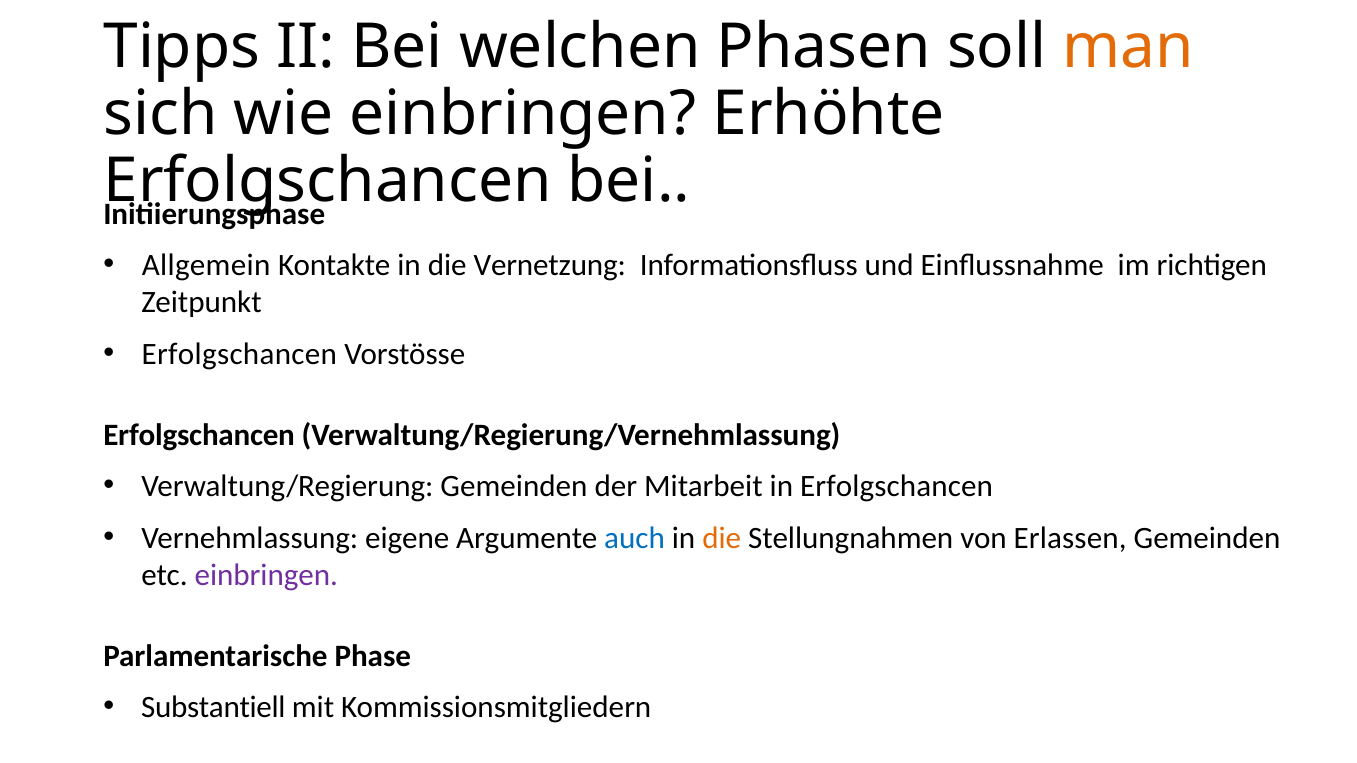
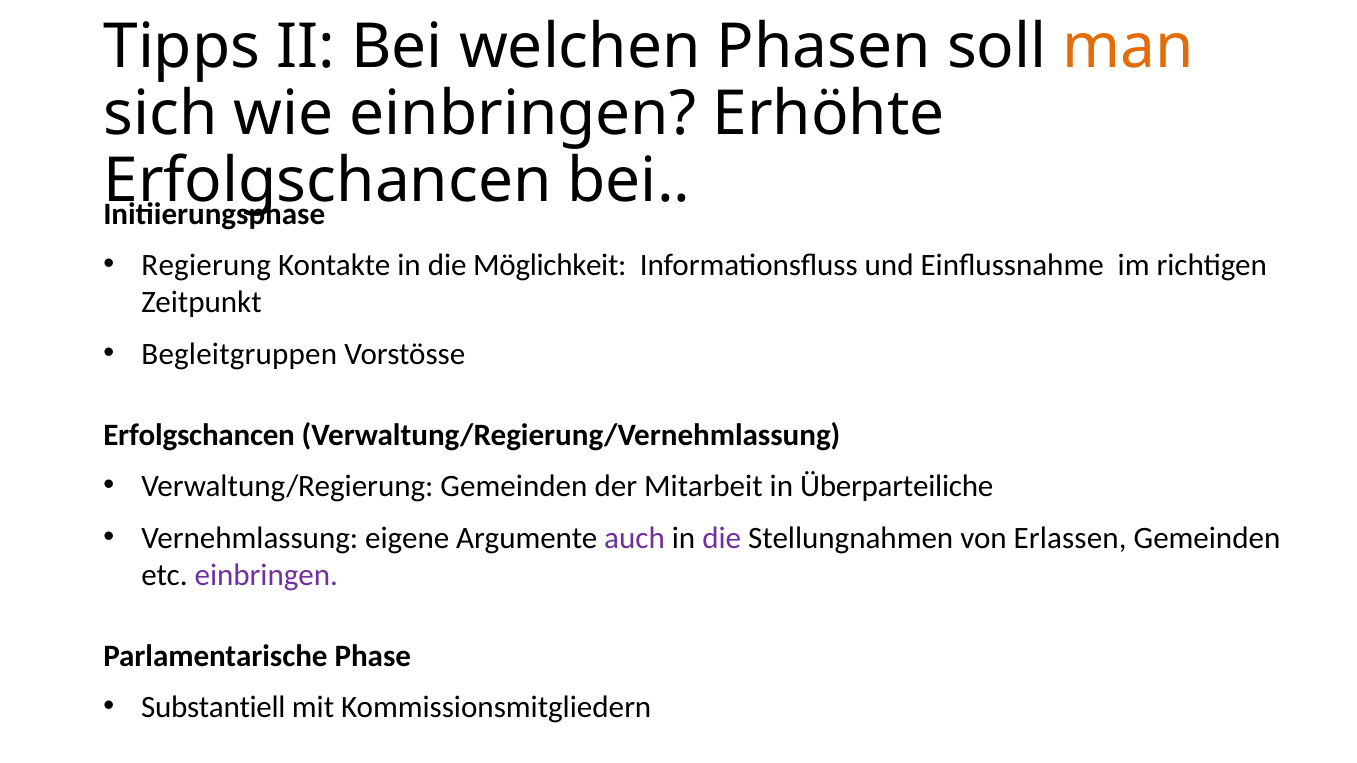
Allgemein: Allgemein -> Regierung
Vernetzung: Vernetzung -> Möglichkeit
Erfolgschancen at (239, 354): Erfolgschancen -> Begleitgruppen
in Erfolgschancen: Erfolgschancen -> Überparteiliche
auch colour: blue -> purple
die at (722, 538) colour: orange -> purple
